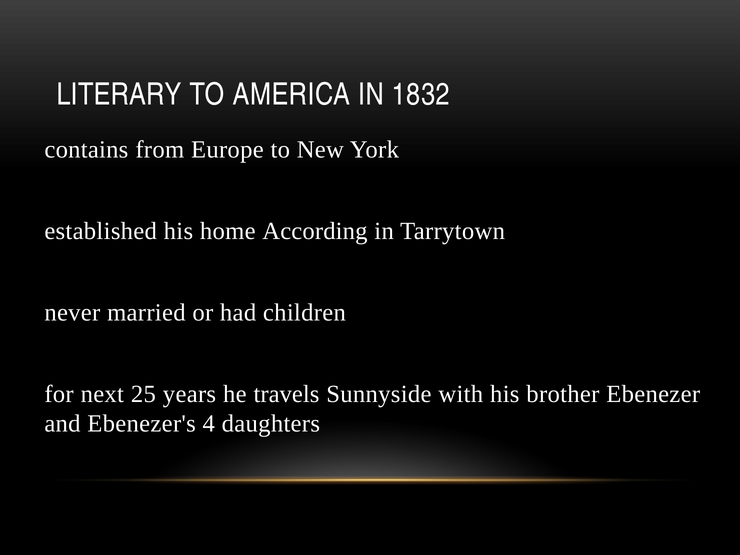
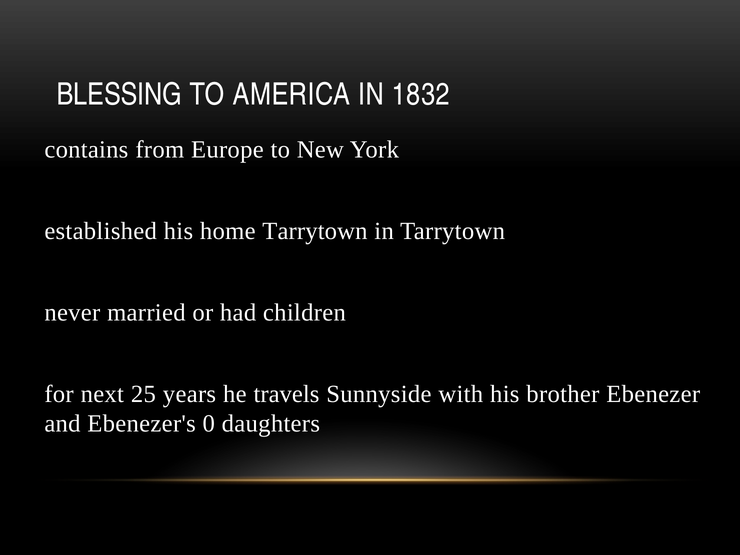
LITERARY: LITERARY -> BLESSING
home According: According -> Tarrytown
4: 4 -> 0
